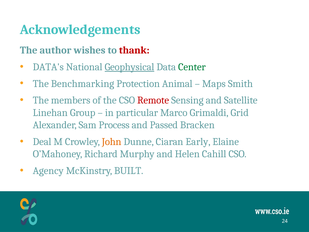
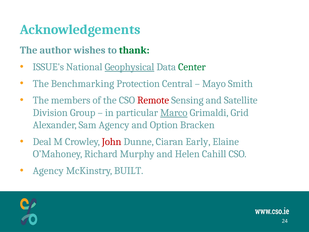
thank colour: red -> green
DATA's: DATA's -> ISSUE's
Animal: Animal -> Central
Maps: Maps -> Mayo
Linehan: Linehan -> Division
Marco underline: none -> present
Sam Process: Process -> Agency
Passed: Passed -> Option
John colour: orange -> red
